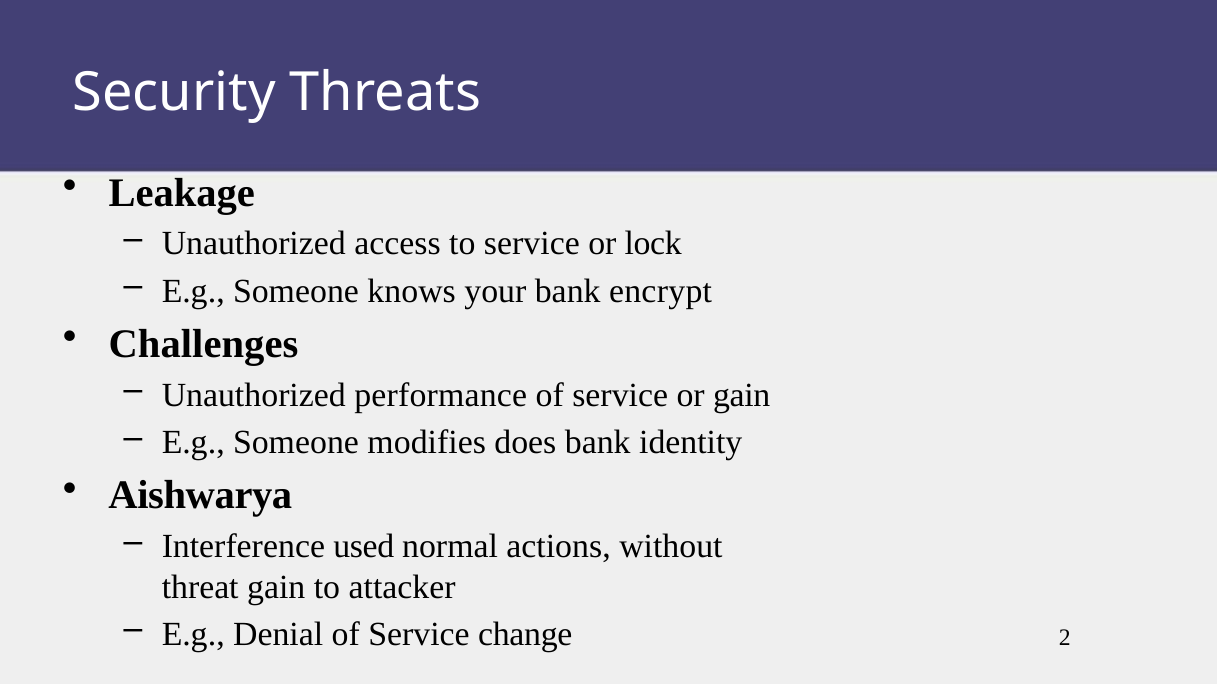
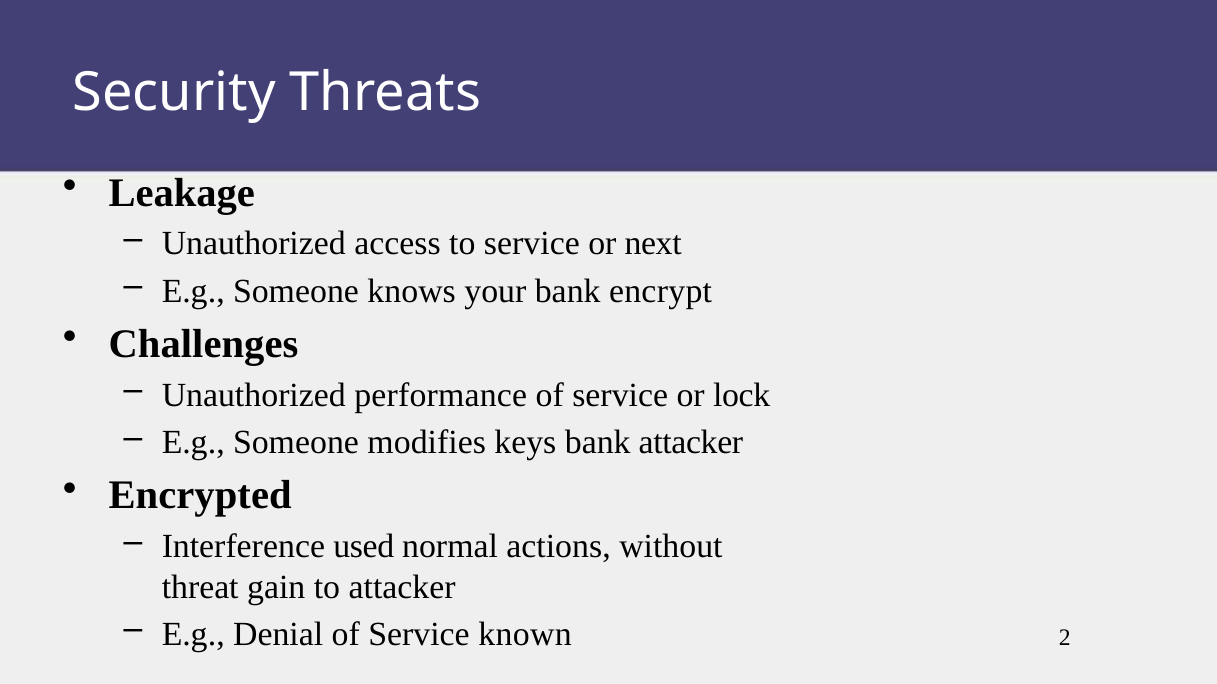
lock: lock -> next
or gain: gain -> lock
does: does -> keys
bank identity: identity -> attacker
Aishwarya: Aishwarya -> Encrypted
change: change -> known
